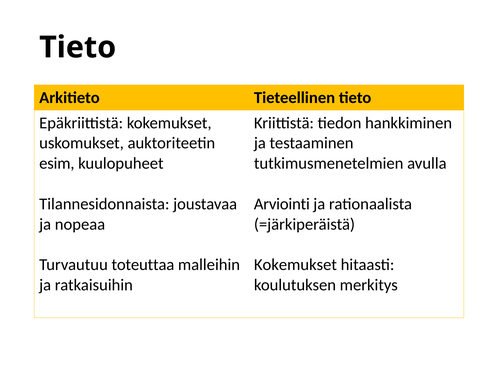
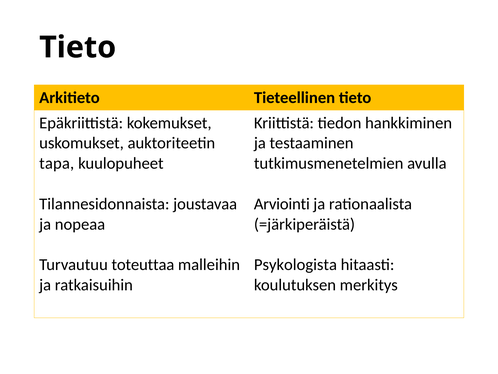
esim: esim -> tapa
Kokemukset at (295, 264): Kokemukset -> Psykologista
